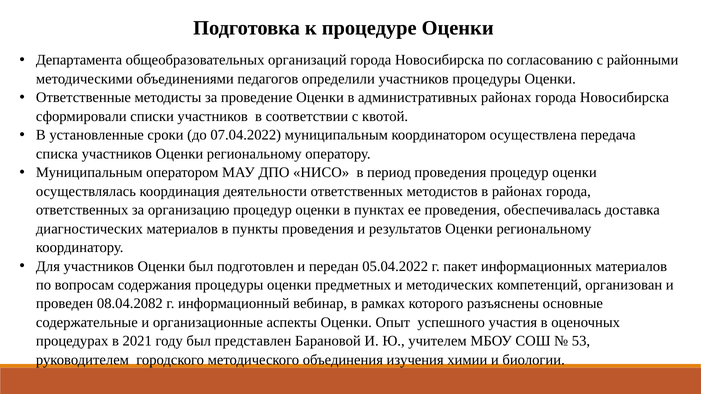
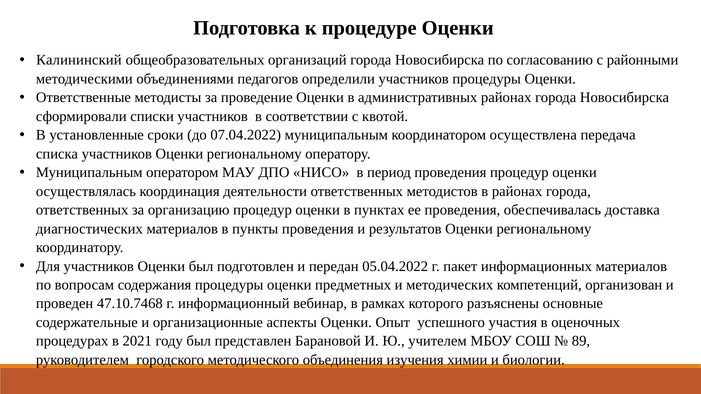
Департамента: Департамента -> Калининский
08.04.2082: 08.04.2082 -> 47.10.7468
53: 53 -> 89
